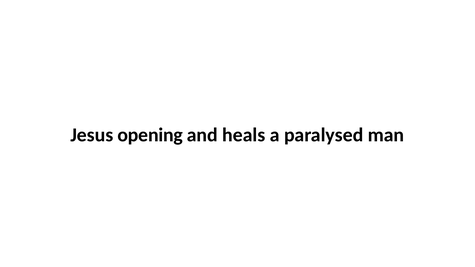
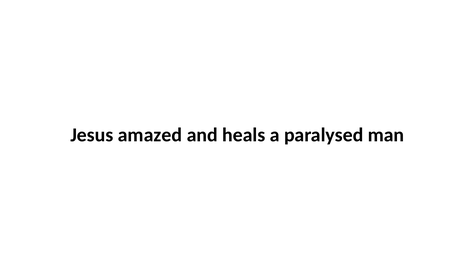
opening: opening -> amazed
